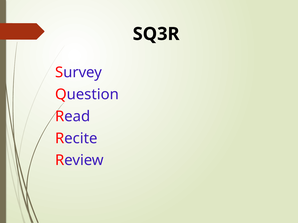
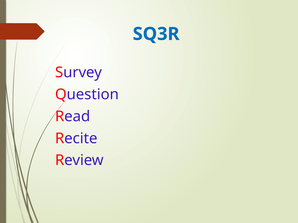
SQ3R colour: black -> blue
